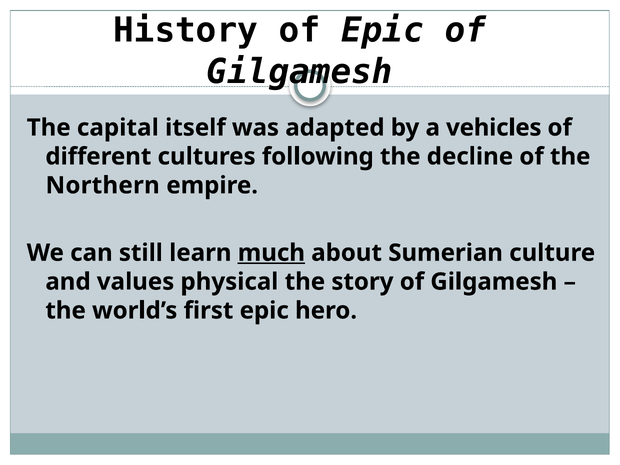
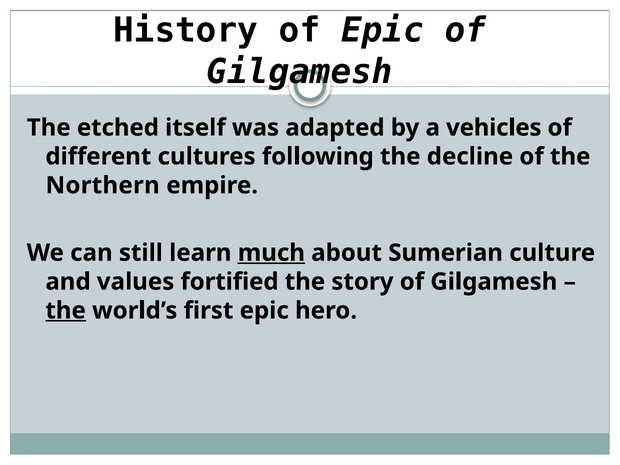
capital: capital -> etched
physical: physical -> fortified
the at (66, 311) underline: none -> present
